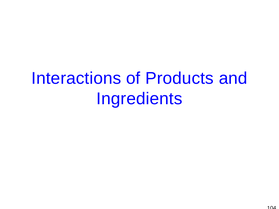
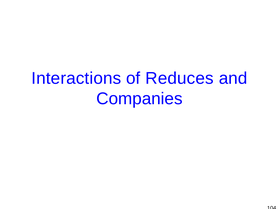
Products: Products -> Reduces
Ingredients: Ingredients -> Companies
